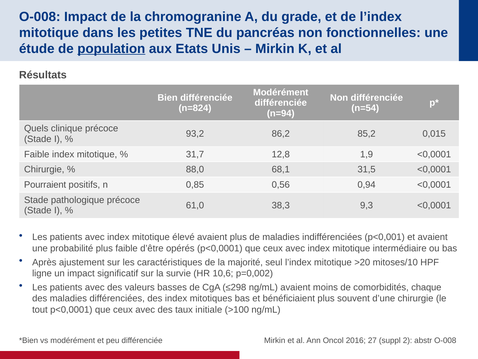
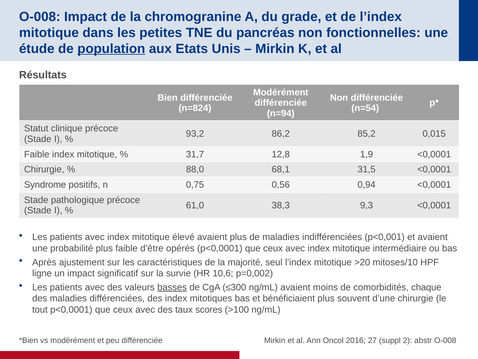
Quels: Quels -> Statut
Pourraient: Pourraient -> Syndrome
0,85: 0,85 -> 0,75
basses underline: none -> present
≤298: ≤298 -> ≤300
initiale: initiale -> scores
